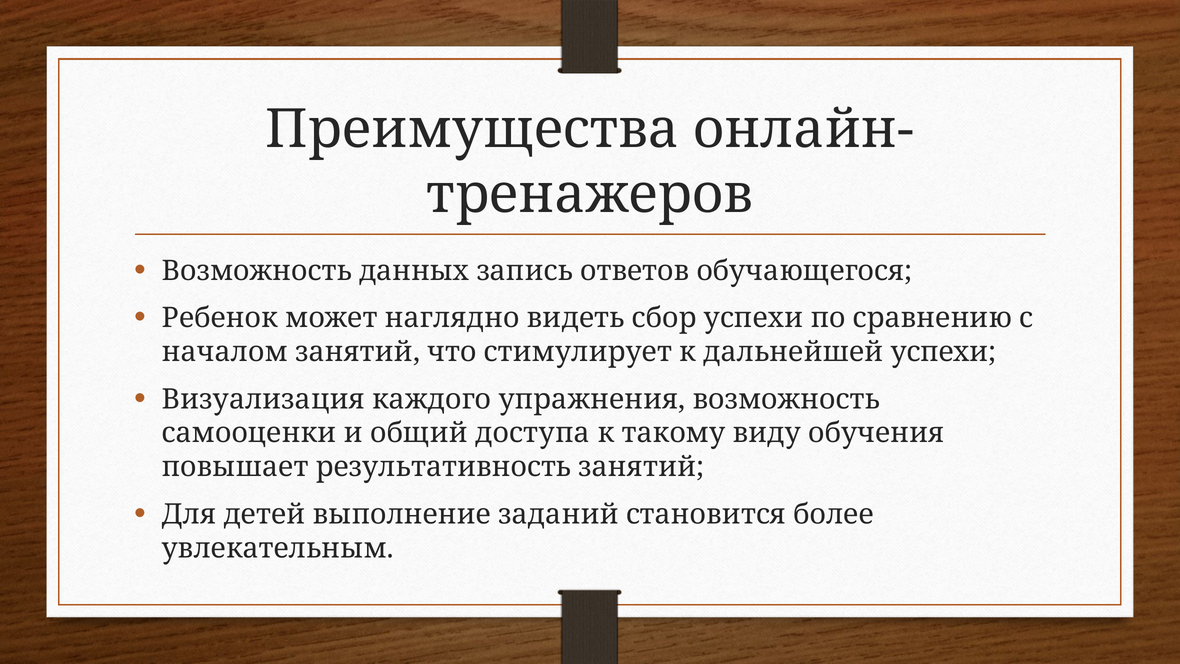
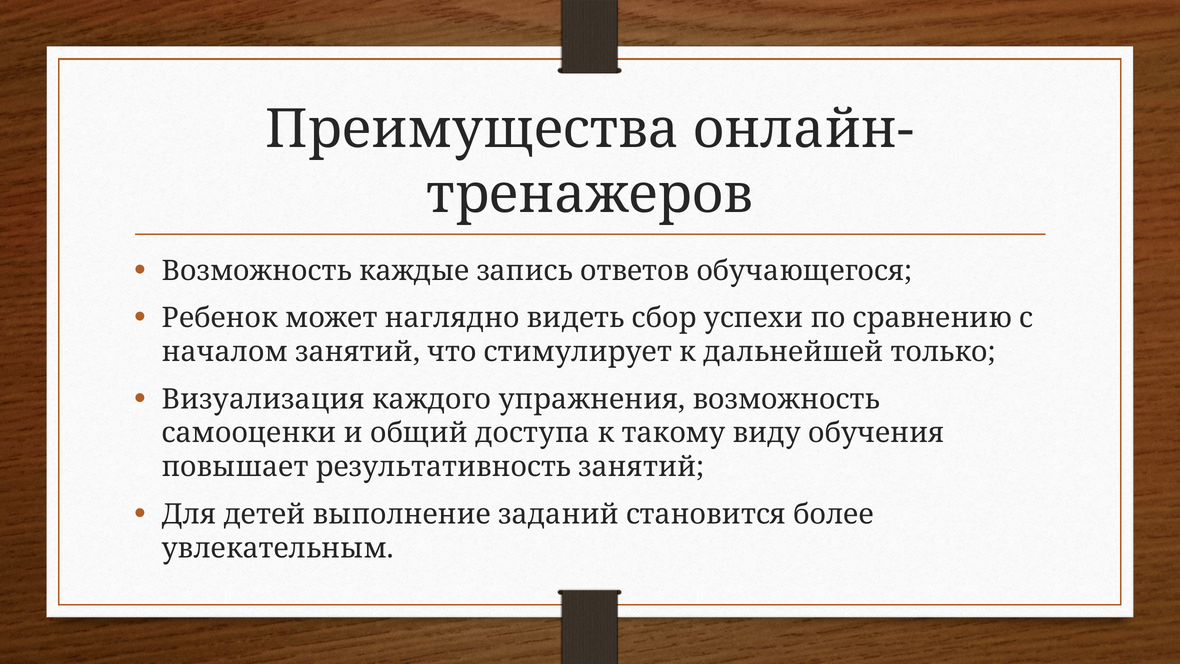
данных: данных -> каждые
дальнейшей успехи: успехи -> только
